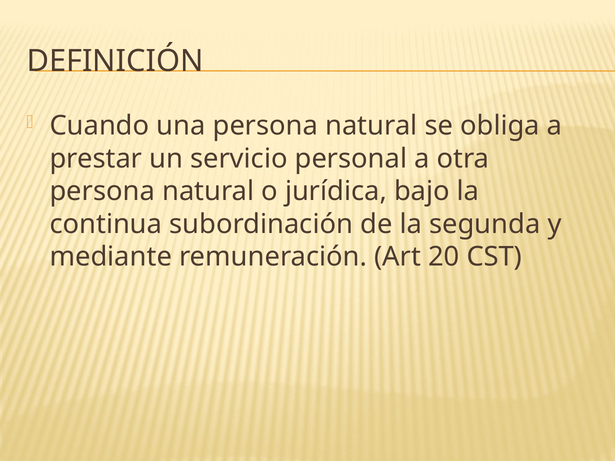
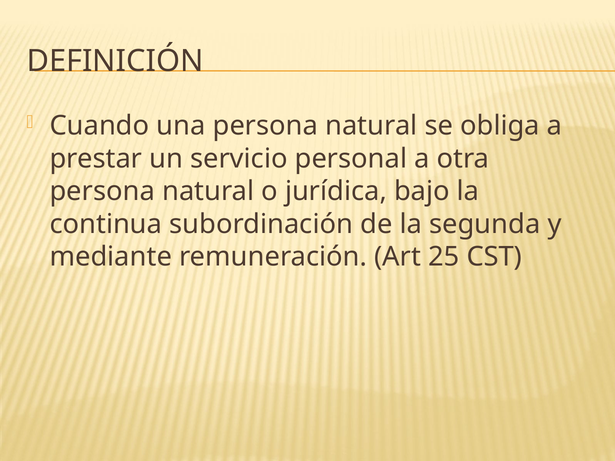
20: 20 -> 25
